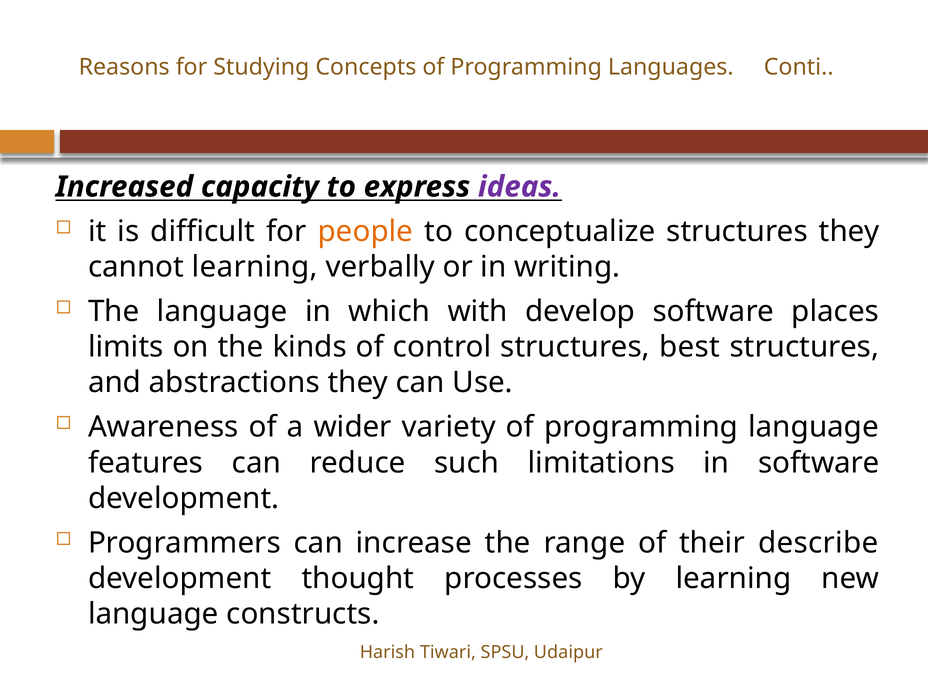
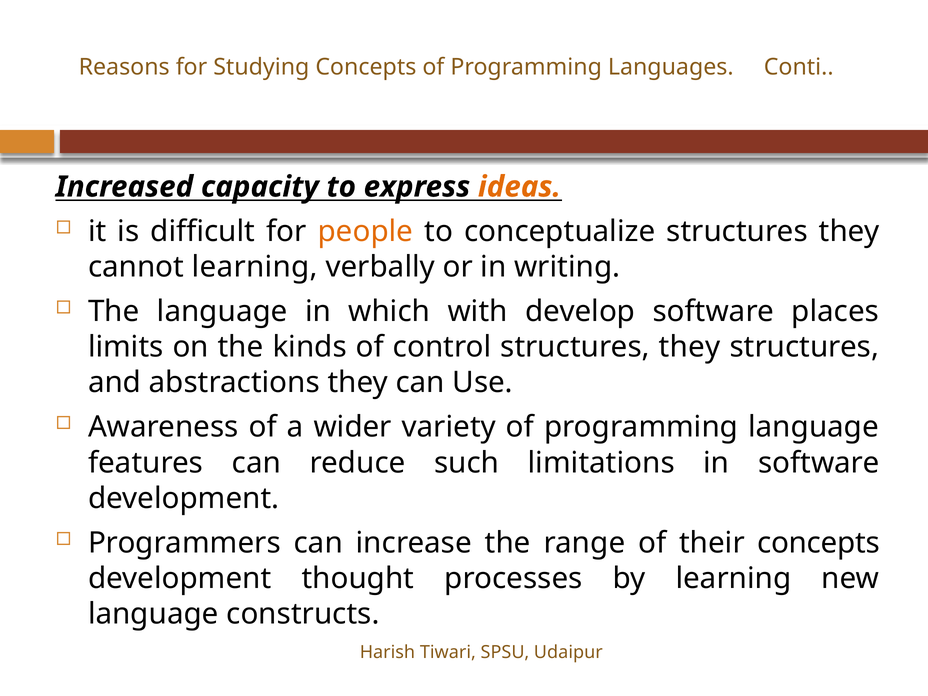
ideas colour: purple -> orange
control structures best: best -> they
their describe: describe -> concepts
